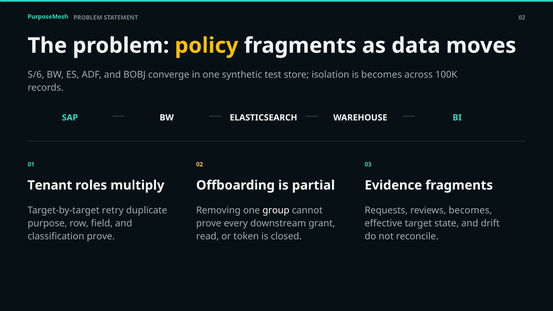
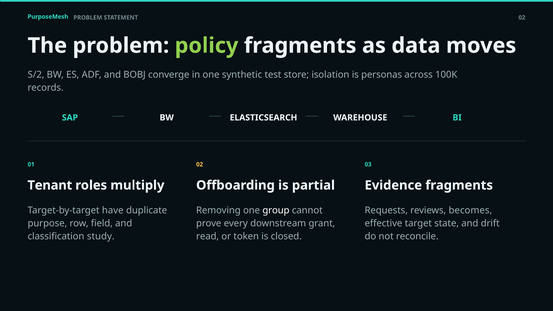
policy colour: yellow -> light green
S/6: S/6 -> S/2
is becomes: becomes -> personas
retry: retry -> have
classification prove: prove -> study
